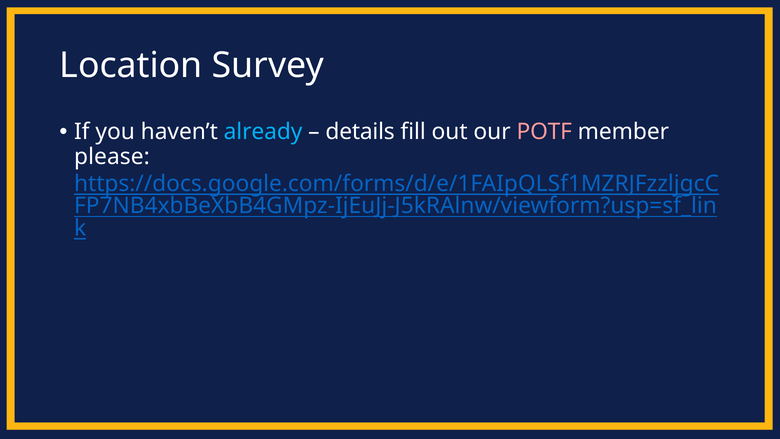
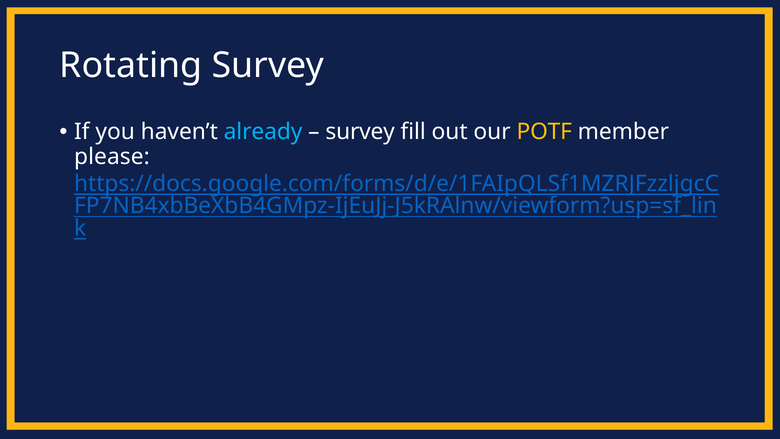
Location: Location -> Rotating
details at (360, 132): details -> survey
POTF colour: pink -> yellow
